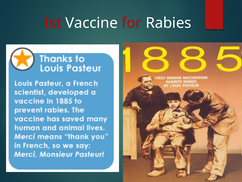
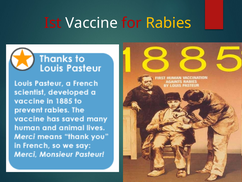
Rabies colour: white -> yellow
